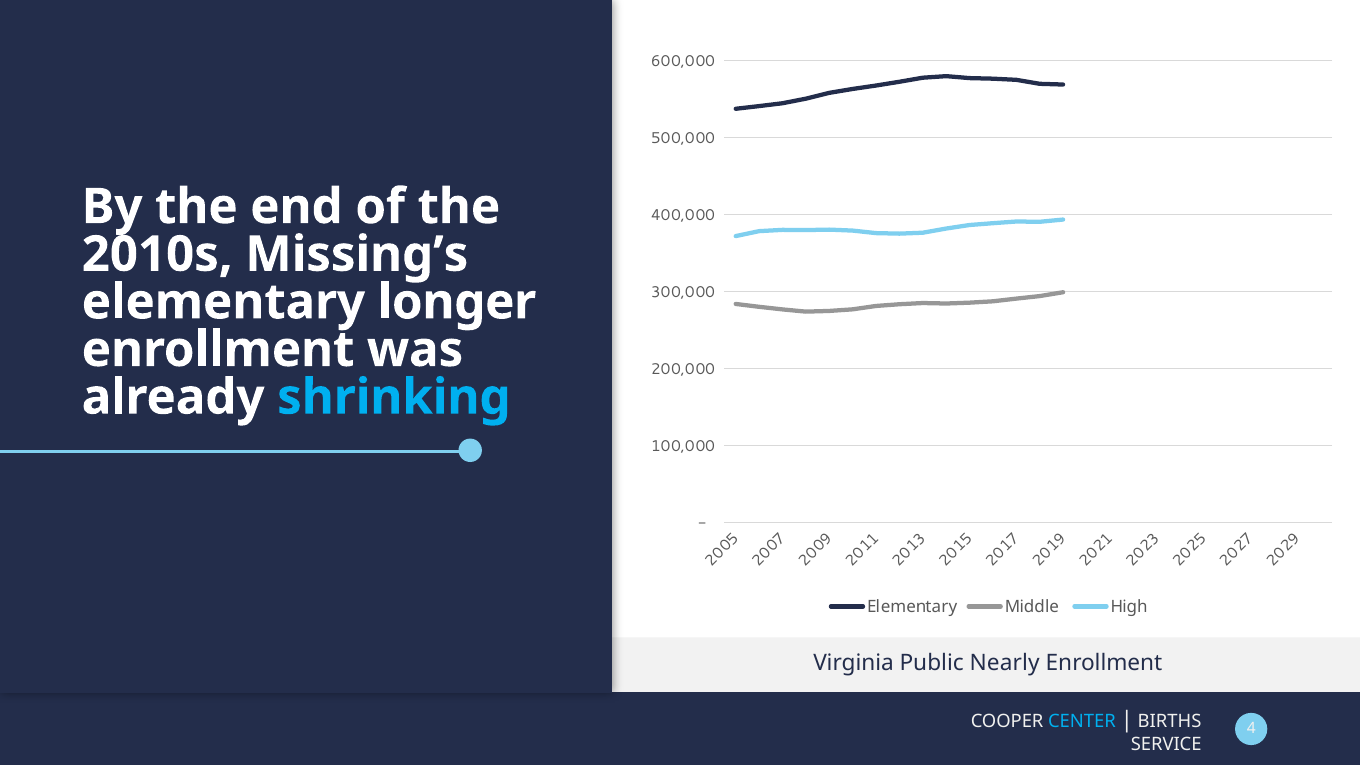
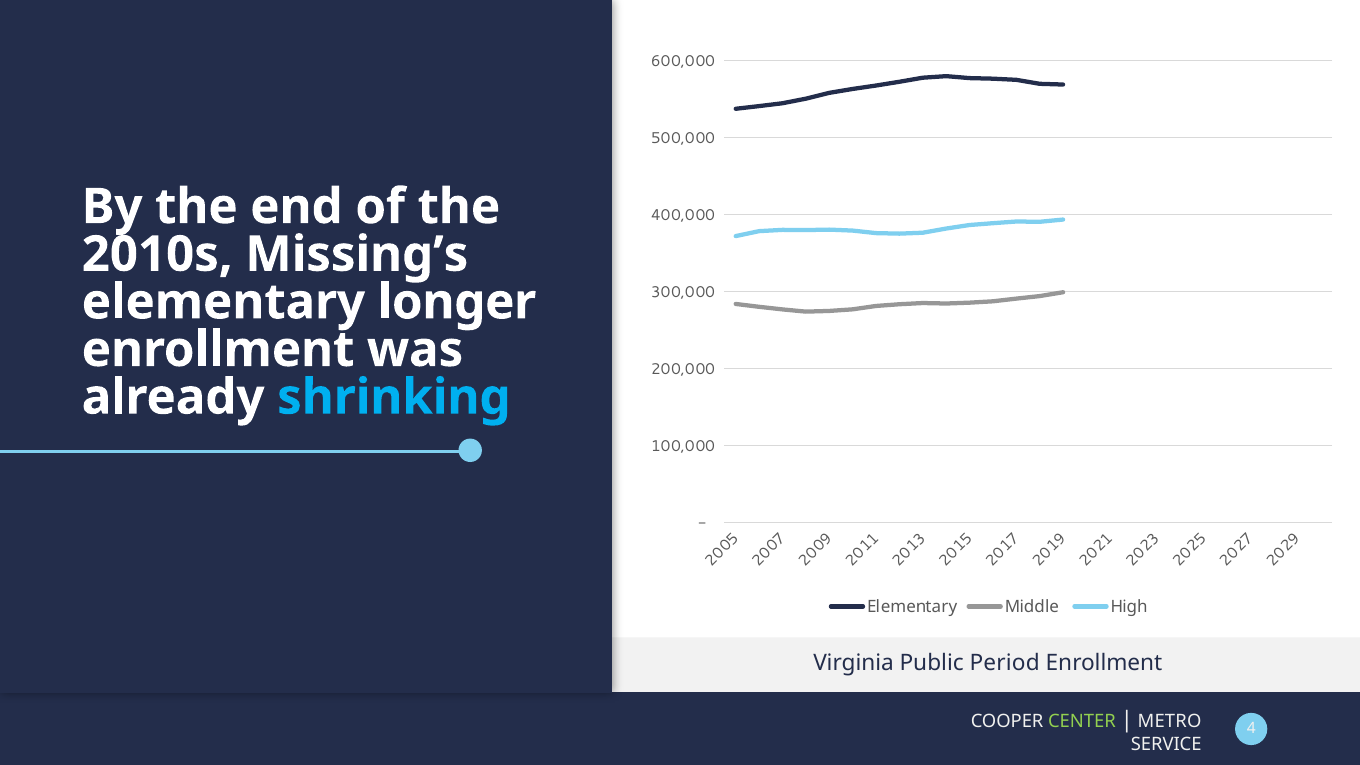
Nearly: Nearly -> Period
CENTER colour: light blue -> light green
BIRTHS: BIRTHS -> METRO
